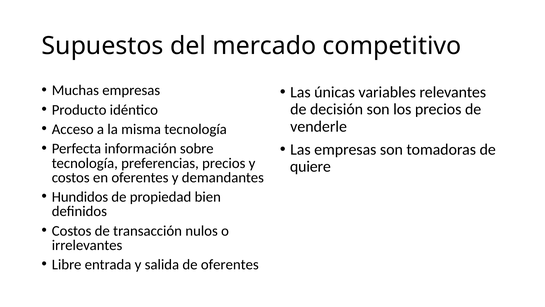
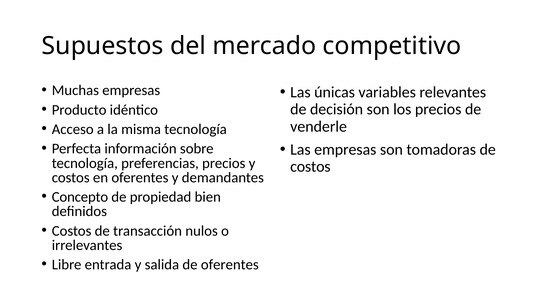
quiere at (310, 166): quiere -> costos
Hundidos: Hundidos -> Concepto
